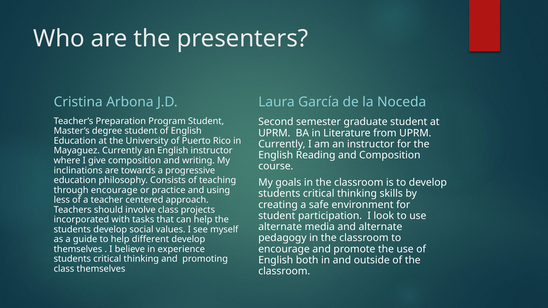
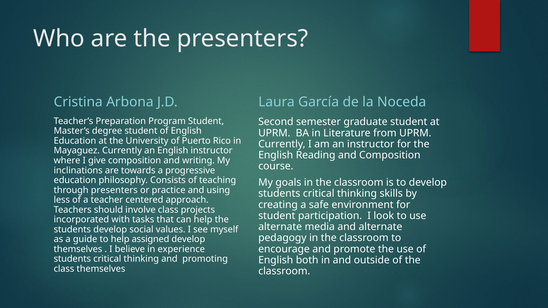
through encourage: encourage -> presenters
different: different -> assigned
